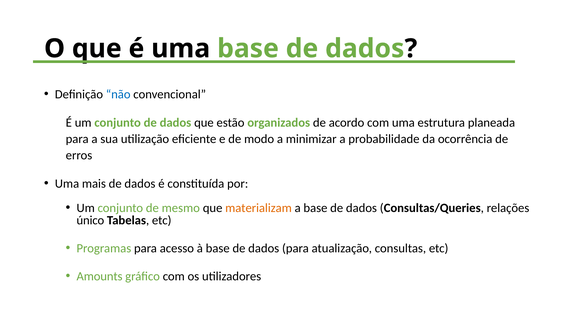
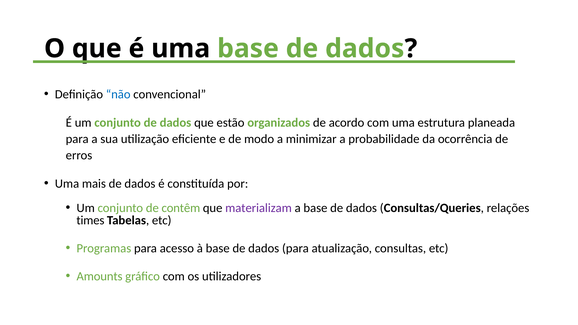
mesmo: mesmo -> contêm
materializam colour: orange -> purple
único: único -> times
